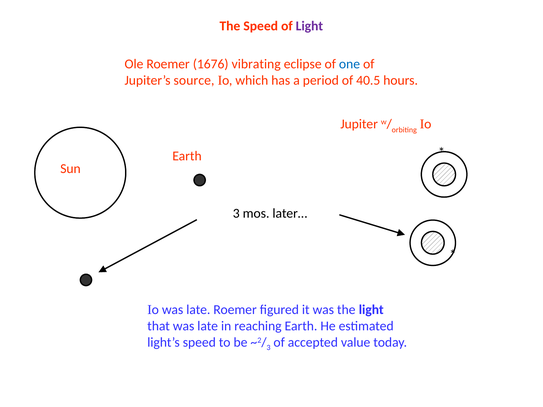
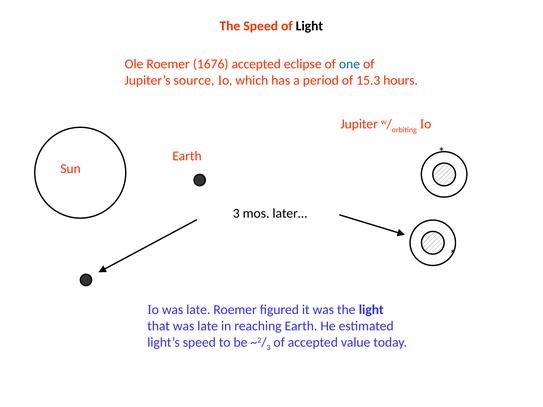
Light at (309, 26) colour: purple -> black
1676 vibrating: vibrating -> accepted
40.5: 40.5 -> 15.3
